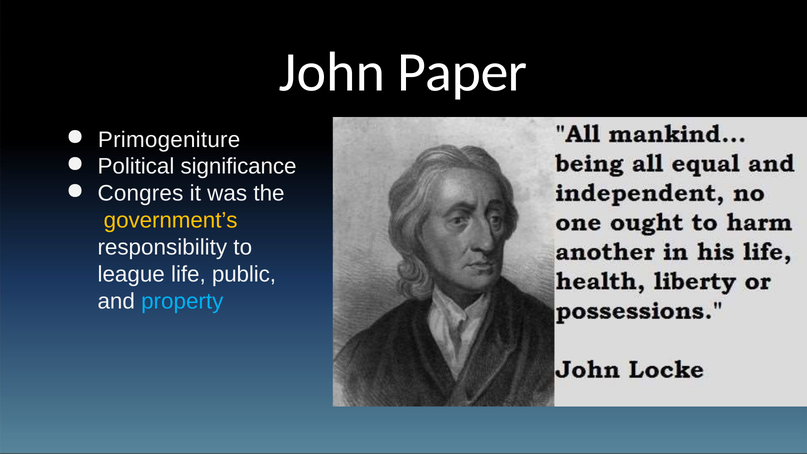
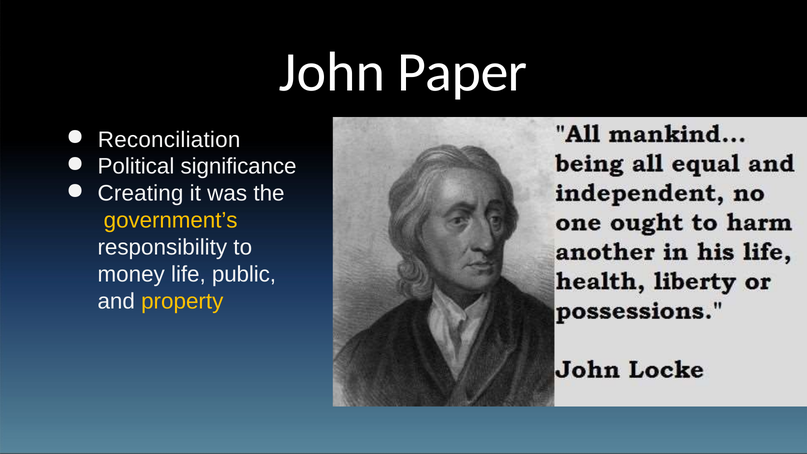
Primogeniture: Primogeniture -> Reconciliation
Congres: Congres -> Creating
league: league -> money
property colour: light blue -> yellow
